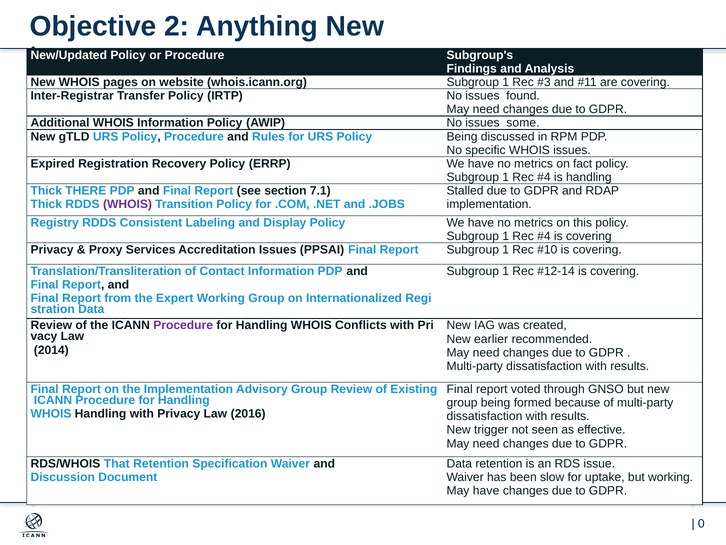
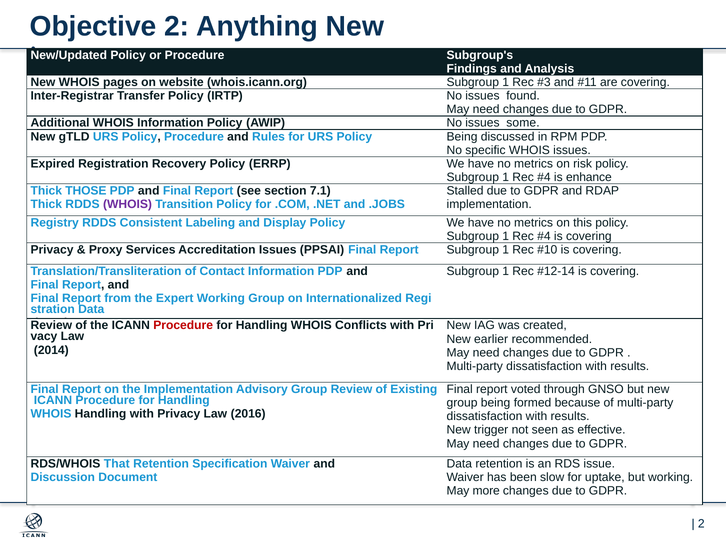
fact: fact -> risk
is handling: handling -> enhance
THERE: THERE -> THOSE
Procedure at (183, 325) colour: purple -> red
May have: have -> more
0 at (701, 523): 0 -> 2
